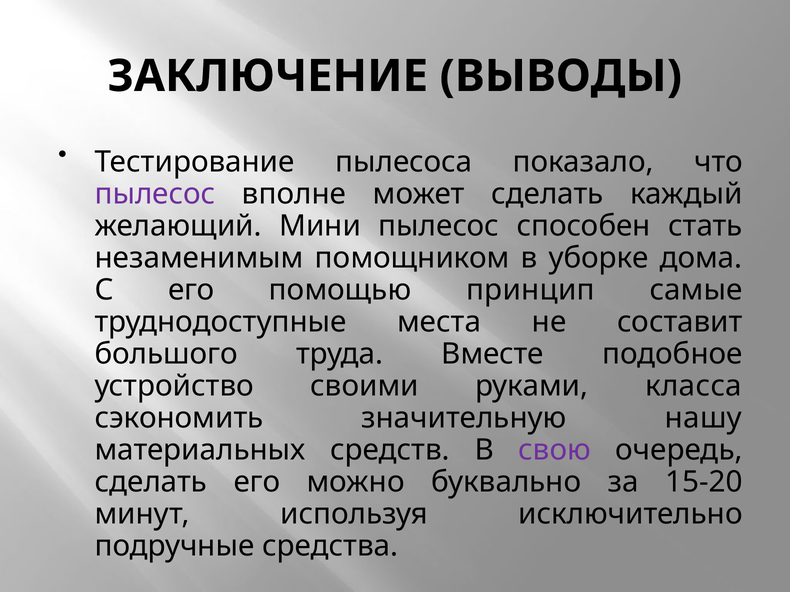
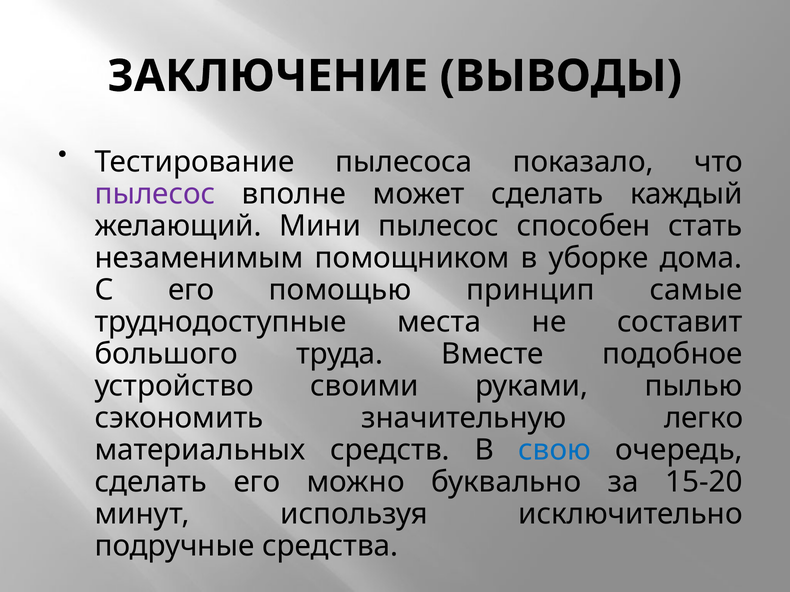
класса: класса -> пылью
нашу: нашу -> легко
свою colour: purple -> blue
